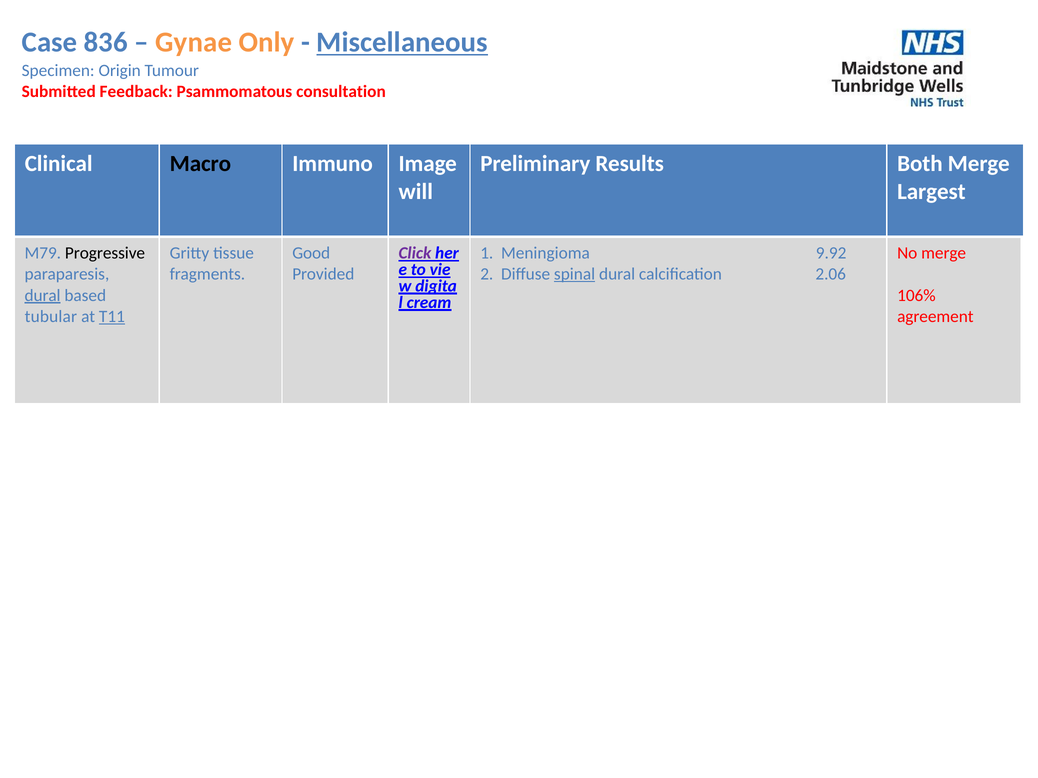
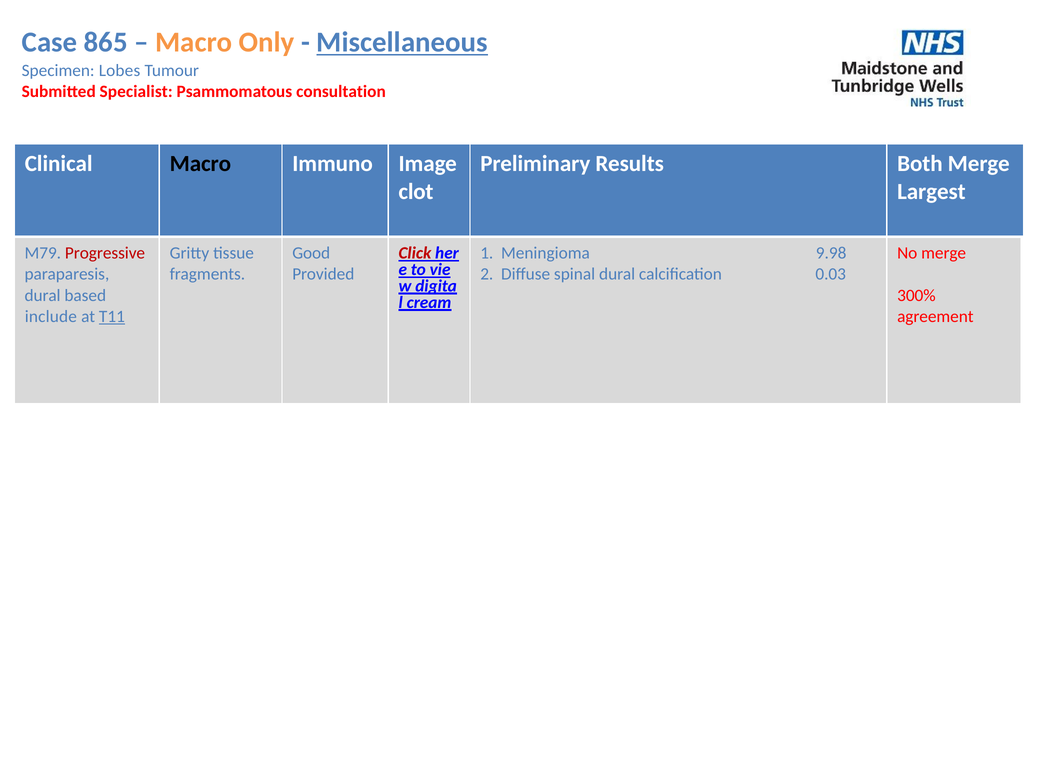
836: 836 -> 865
Gynae at (194, 42): Gynae -> Macro
Origin: Origin -> Lobes
Feedback: Feedback -> Specialist
will: will -> clot
Progressive colour: black -> red
Click colour: purple -> red
9.92: 9.92 -> 9.98
spinal underline: present -> none
2.06: 2.06 -> 0.03
dural at (43, 296) underline: present -> none
106%: 106% -> 300%
tubular: tubular -> include
